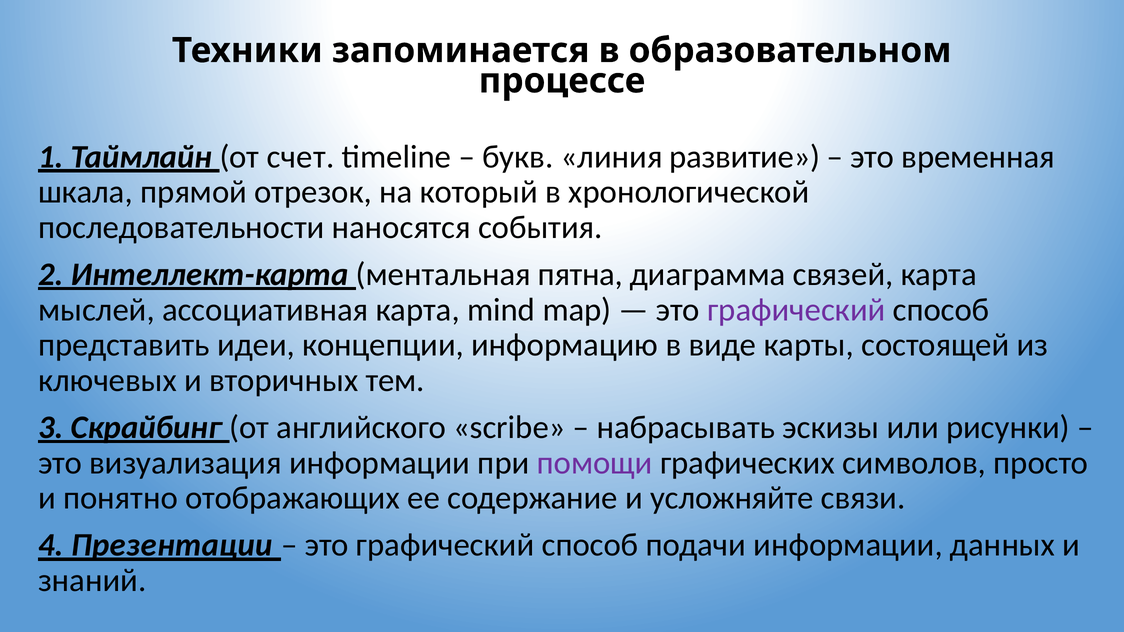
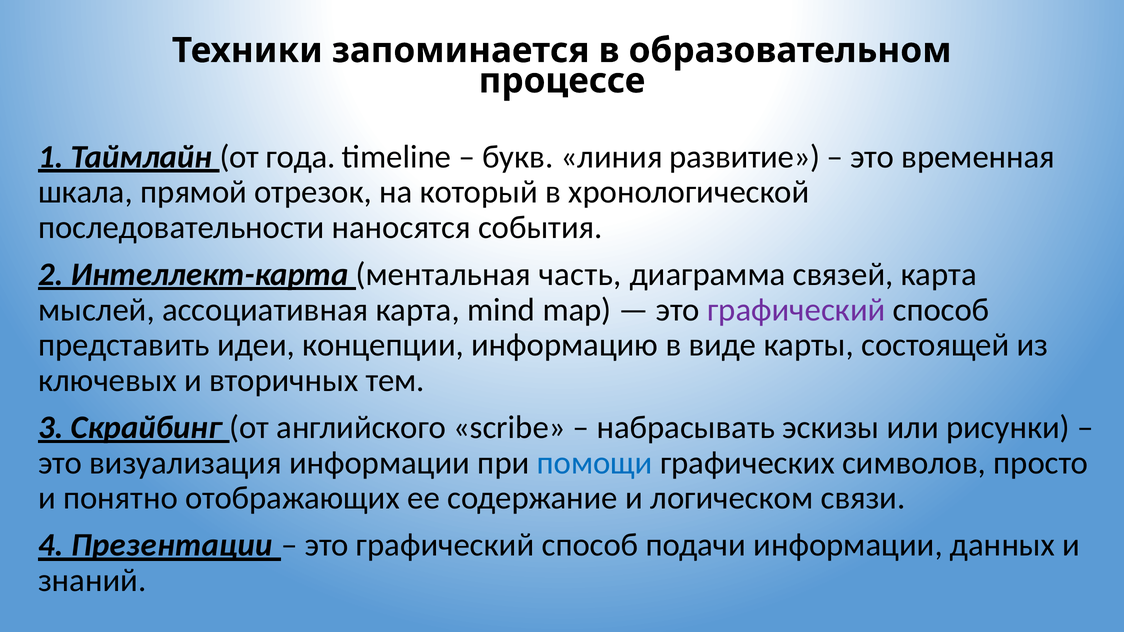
счет: счет -> года
пятна: пятна -> часть
помощи colour: purple -> blue
усложняйте: усложняйте -> логическом
